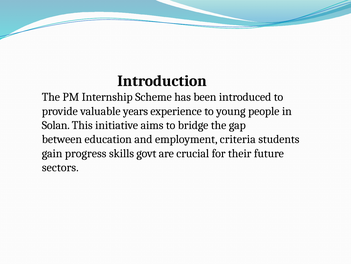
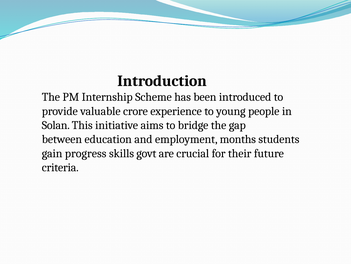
years: years -> crore
criteria: criteria -> months
sectors: sectors -> criteria
